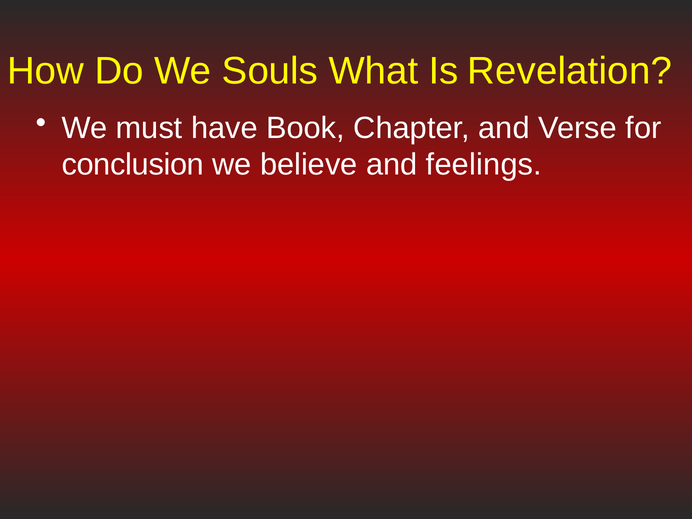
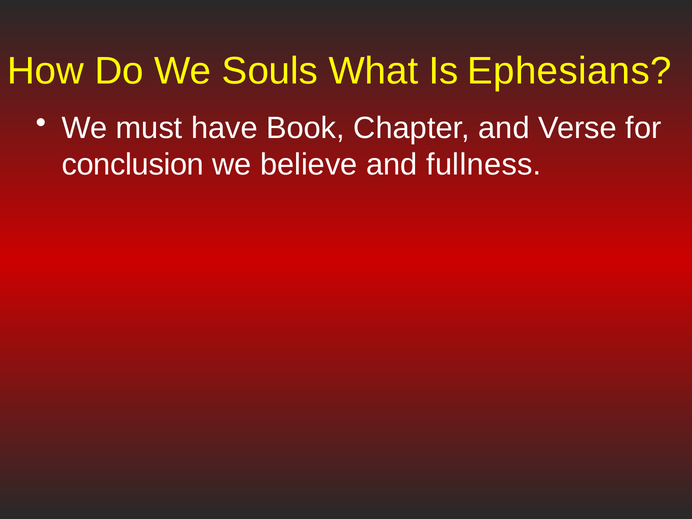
Revelation: Revelation -> Ephesians
feelings: feelings -> fullness
